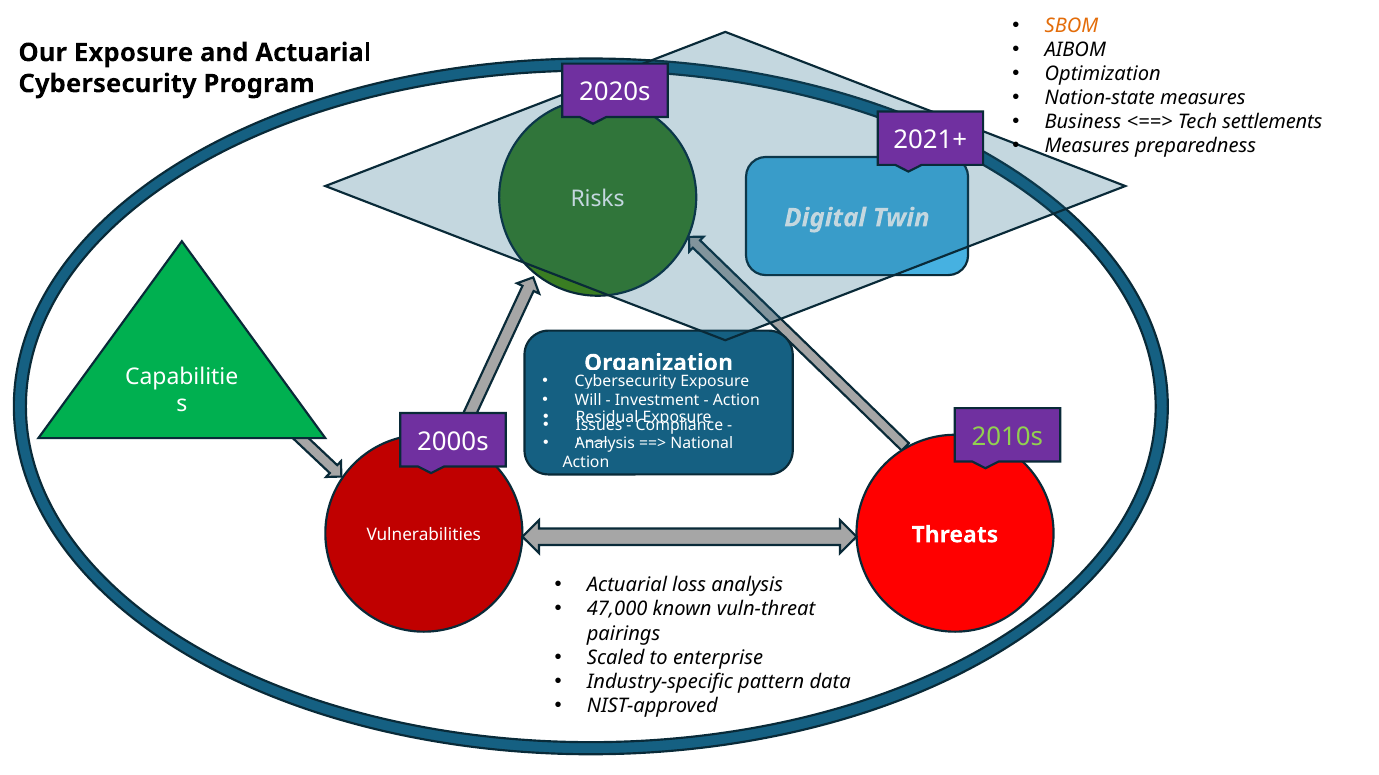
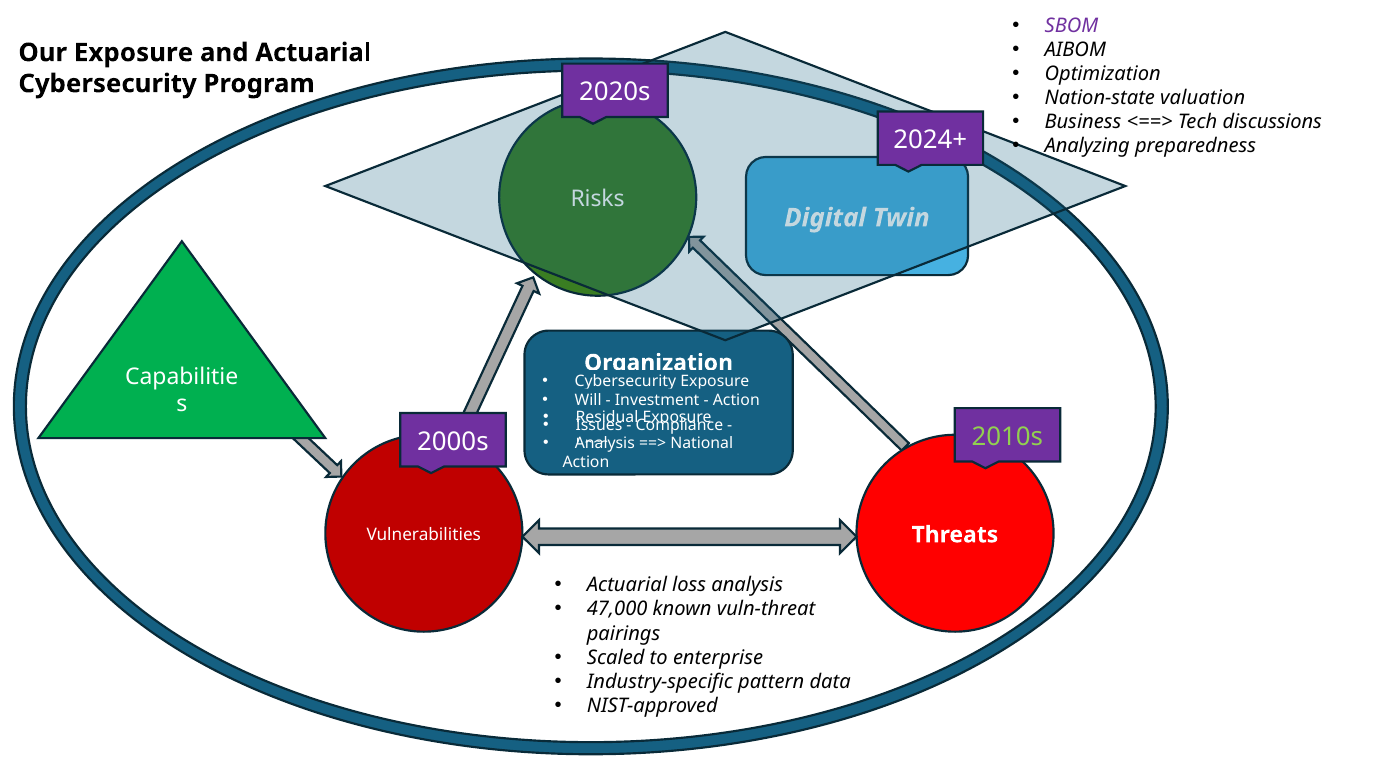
SBOM colour: orange -> purple
Nation-state measures: measures -> valuation
settlements: settlements -> discussions
2021+: 2021+ -> 2024+
Measures at (1087, 146): Measures -> Analyzing
